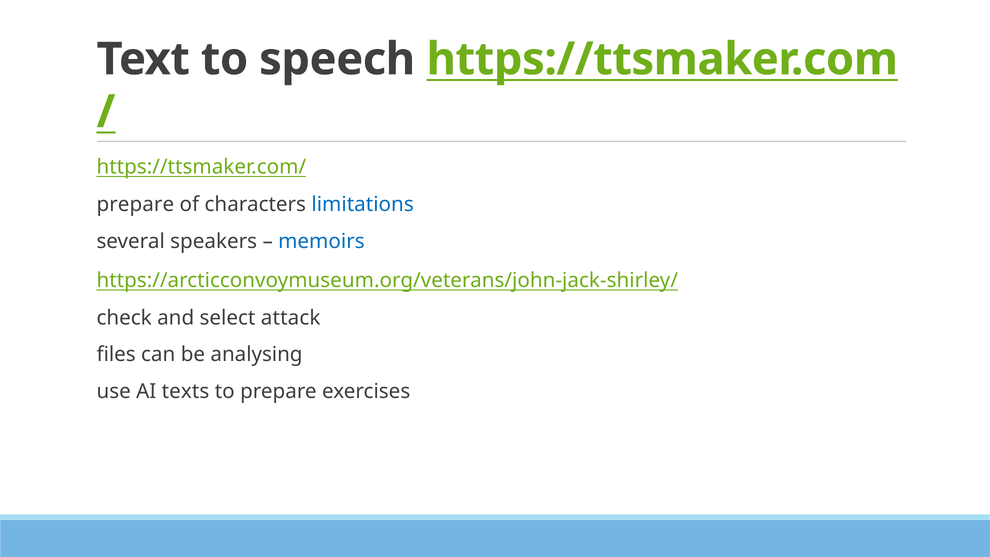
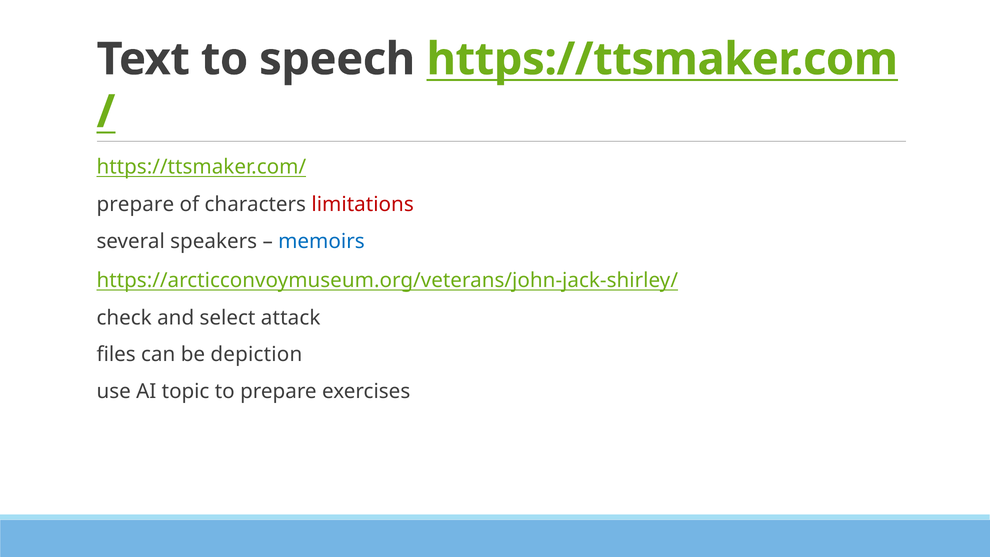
limitations colour: blue -> red
analysing: analysing -> depiction
texts: texts -> topic
